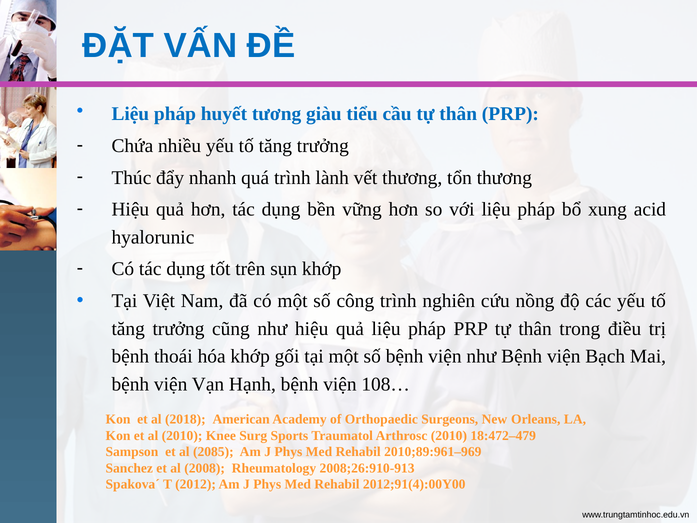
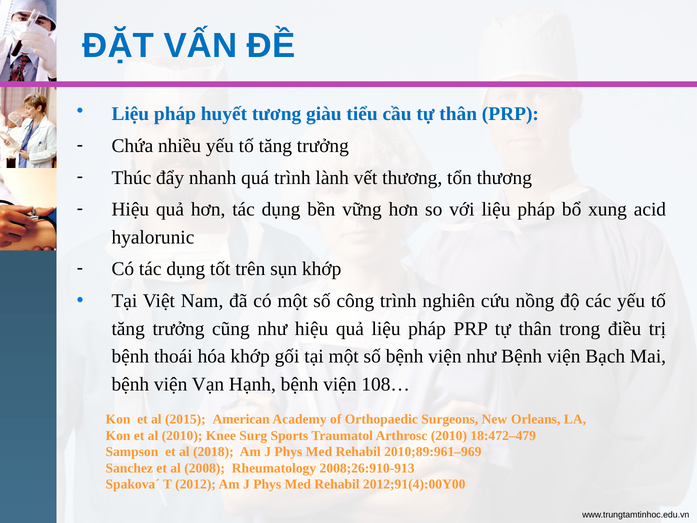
2018: 2018 -> 2015
2085: 2085 -> 2018
